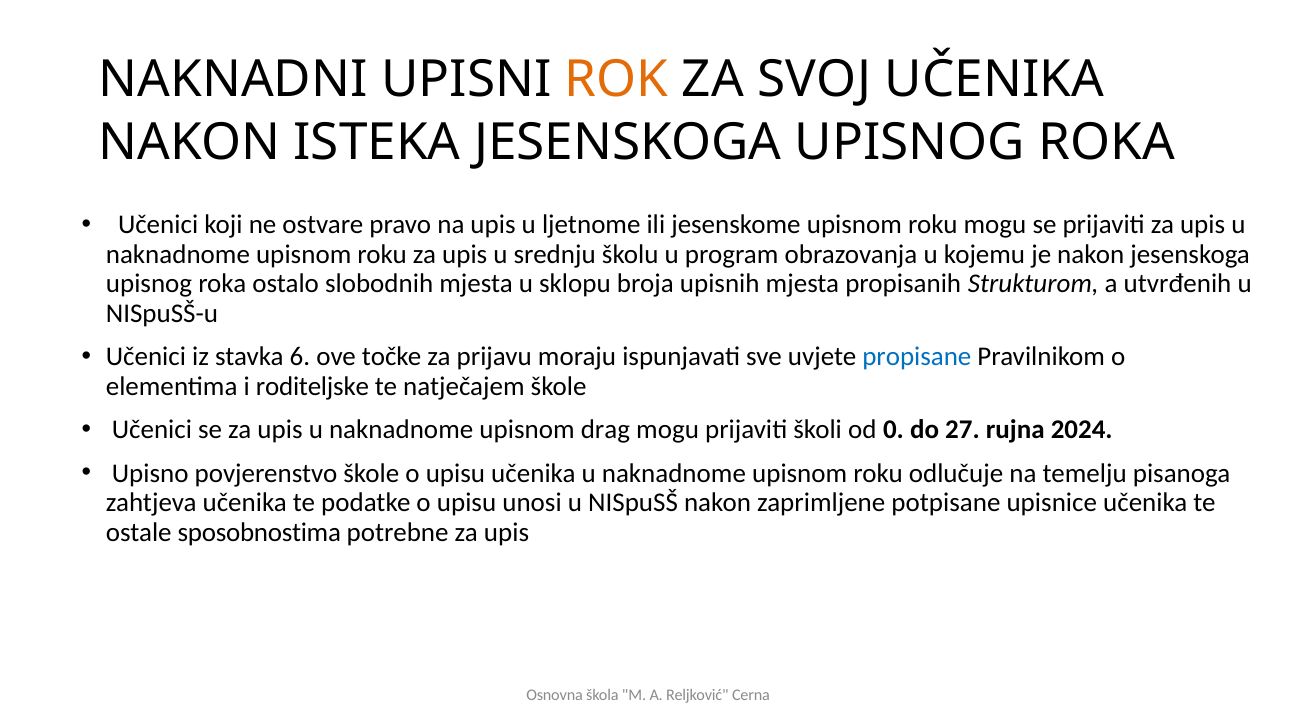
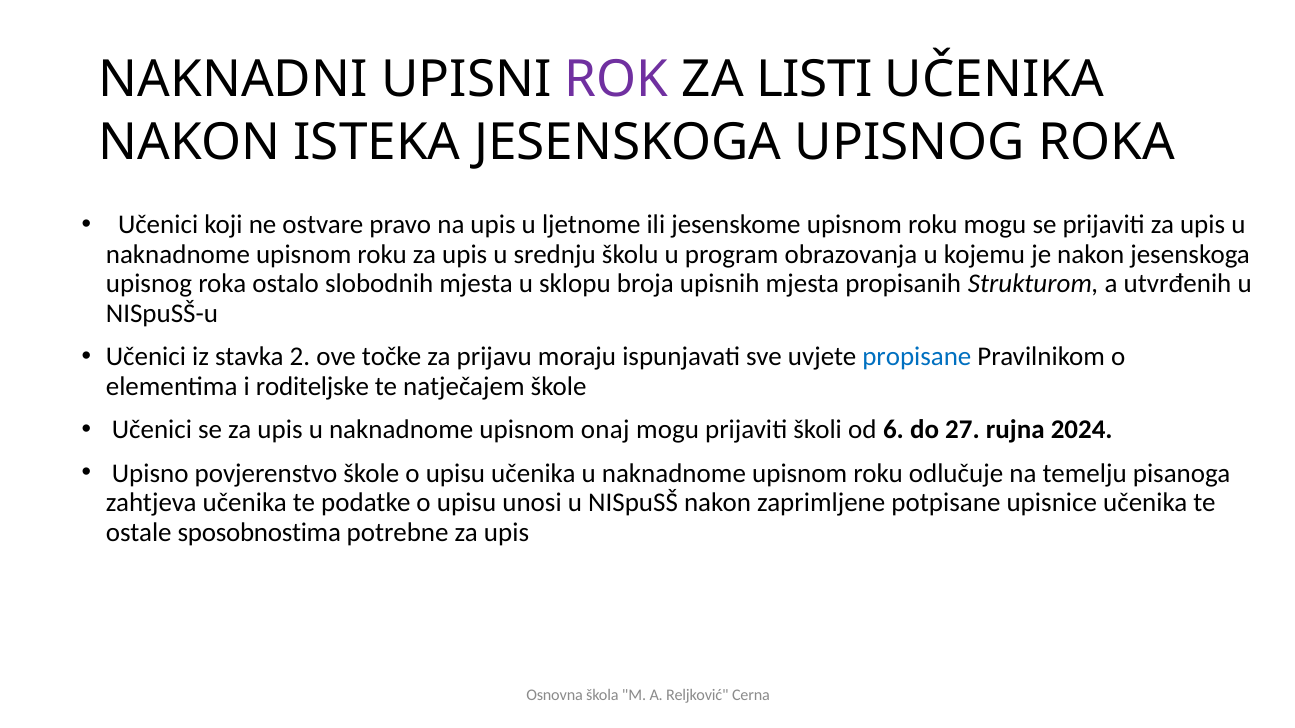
ROK colour: orange -> purple
SVOJ: SVOJ -> LISTI
6: 6 -> 2
drag: drag -> onaj
0: 0 -> 6
